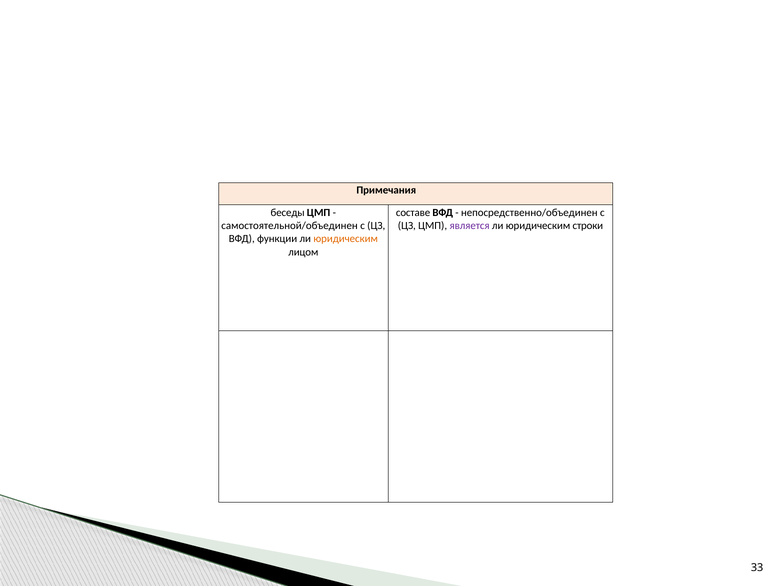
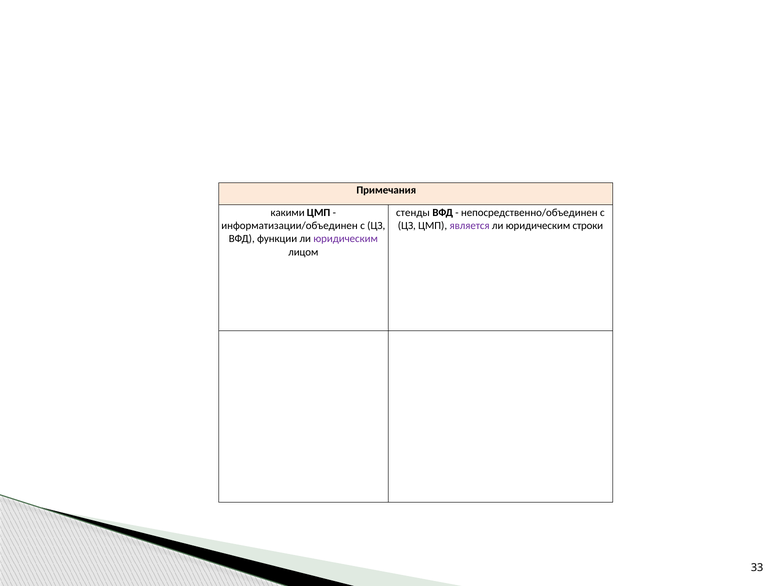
беседы: беседы -> какими
составе: составе -> стенды
самостоятельной/объединен: самостоятельной/объединен -> информатизации/объединен
юридическим at (346, 239) colour: orange -> purple
